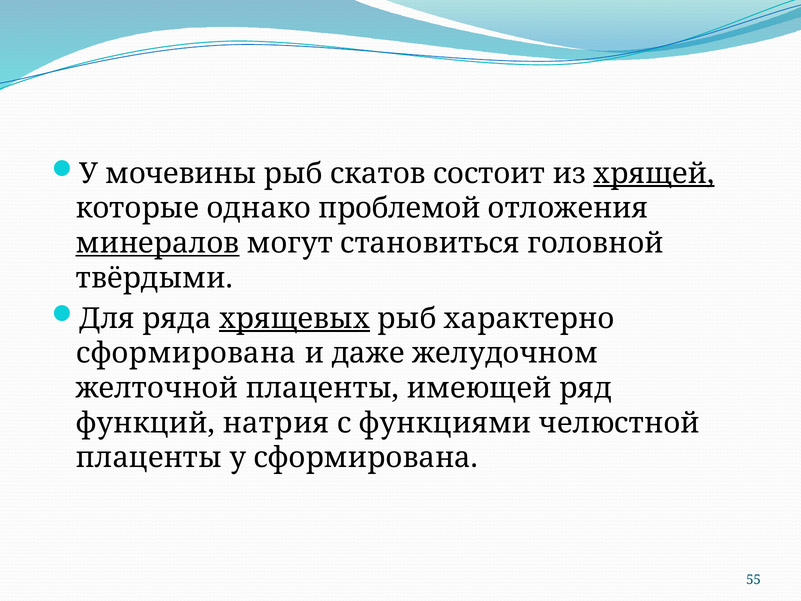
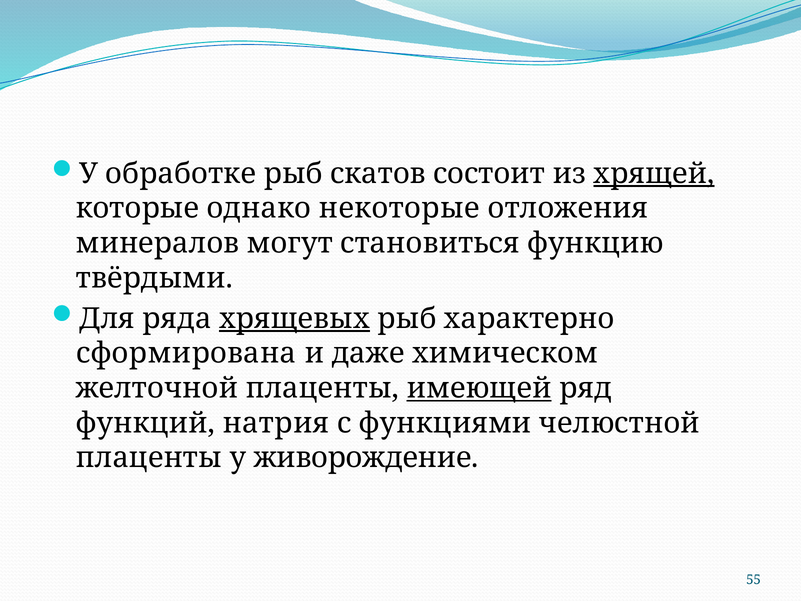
мочевины: мочевины -> обработке
проблемой: проблемой -> некоторые
минералов underline: present -> none
головной: головной -> функцию
желудочном: желудочном -> химическом
имеющей underline: none -> present
у сформирована: сформирована -> живорождение
